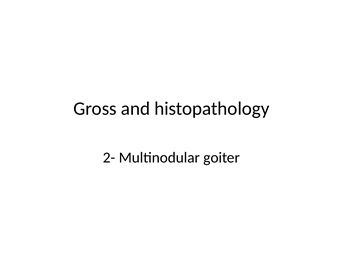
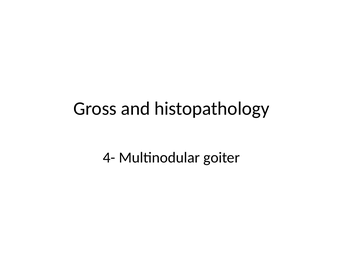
2-: 2- -> 4-
